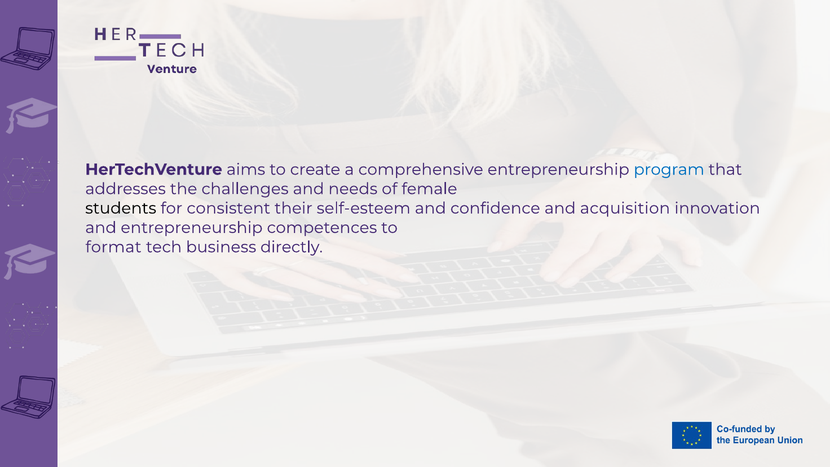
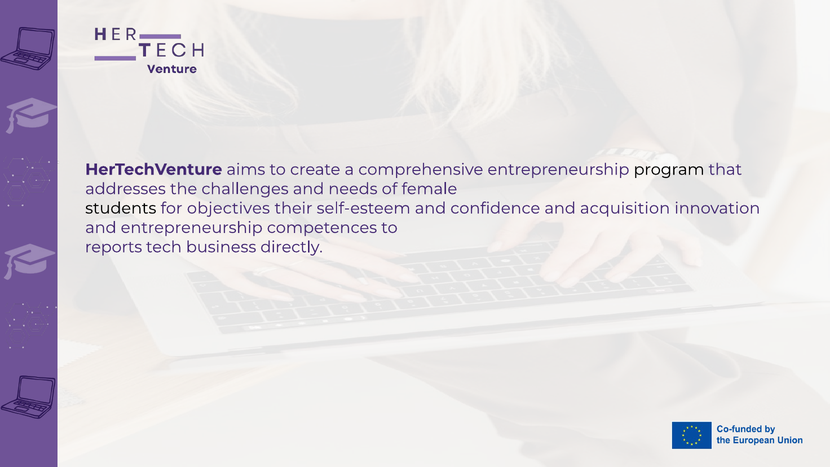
program colour: blue -> black
consistent: consistent -> objectives
format: format -> reports
